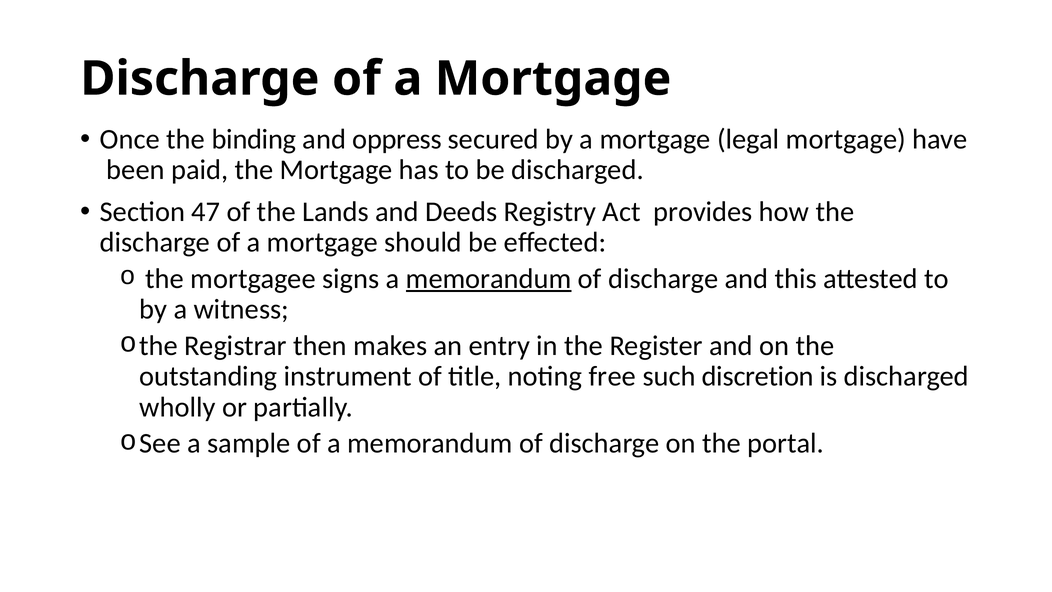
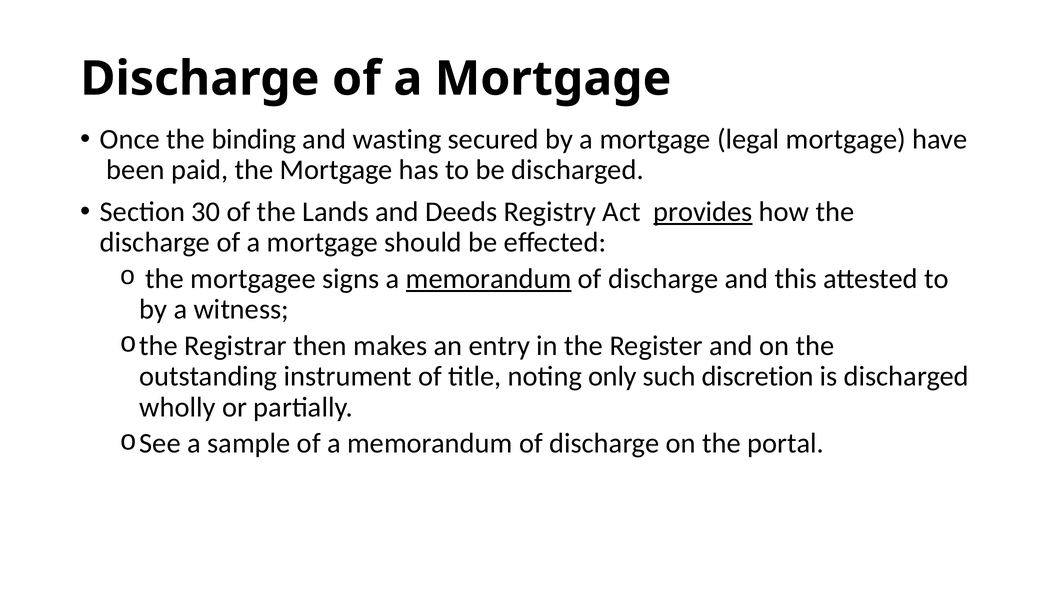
oppress: oppress -> wasting
47: 47 -> 30
provides underline: none -> present
free: free -> only
